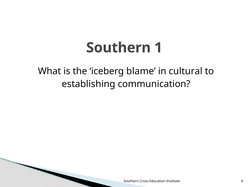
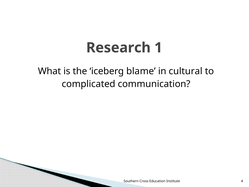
Southern at (118, 48): Southern -> Research
establishing: establishing -> complicated
